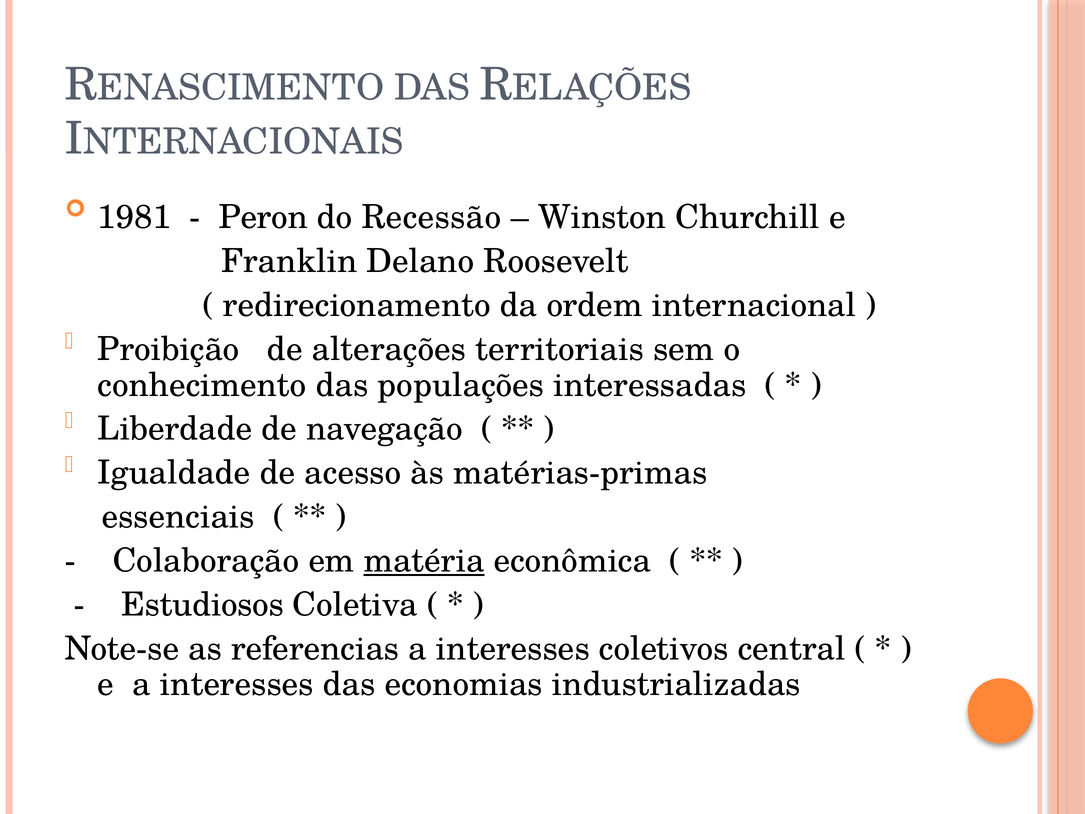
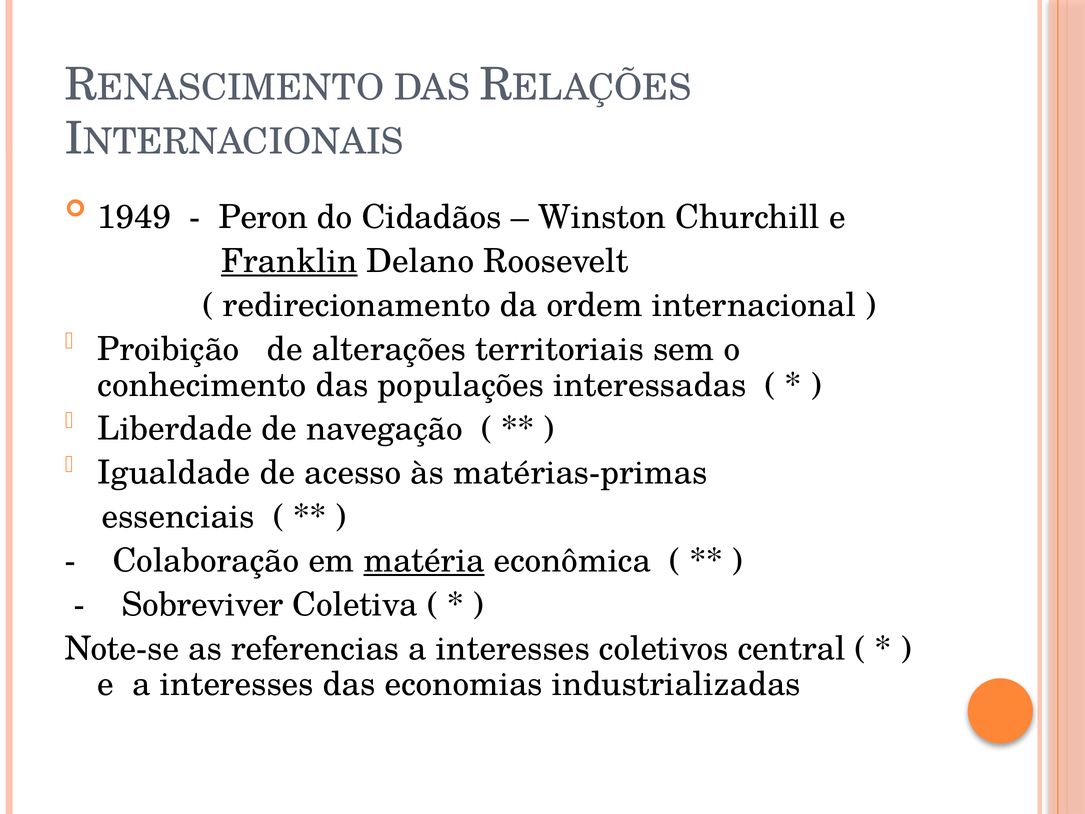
1981: 1981 -> 1949
Recessão: Recessão -> Cidadãos
Franklin underline: none -> present
Estudiosos: Estudiosos -> Sobreviver
